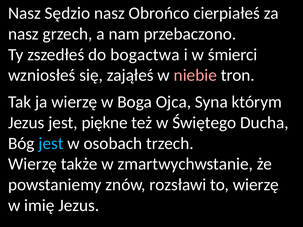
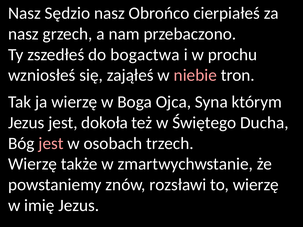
śmierci: śmierci -> prochu
piękne: piękne -> dokoła
jest at (51, 144) colour: light blue -> pink
